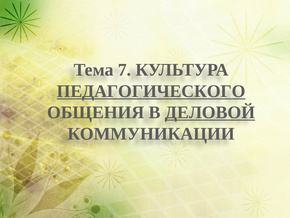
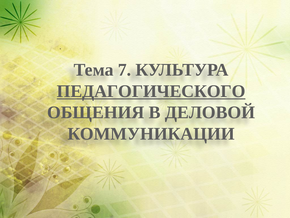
ДЕЛОВОЙ underline: present -> none
